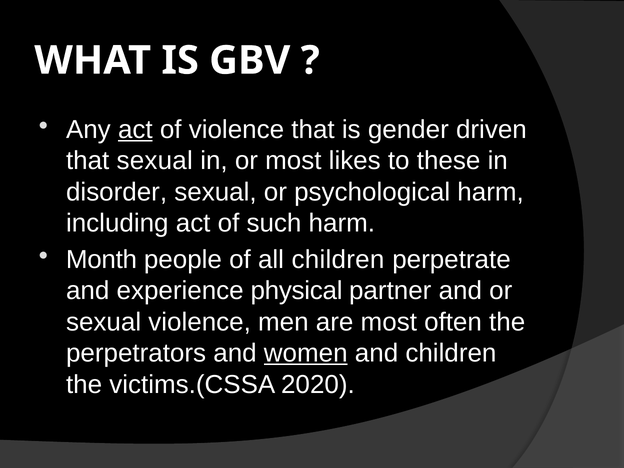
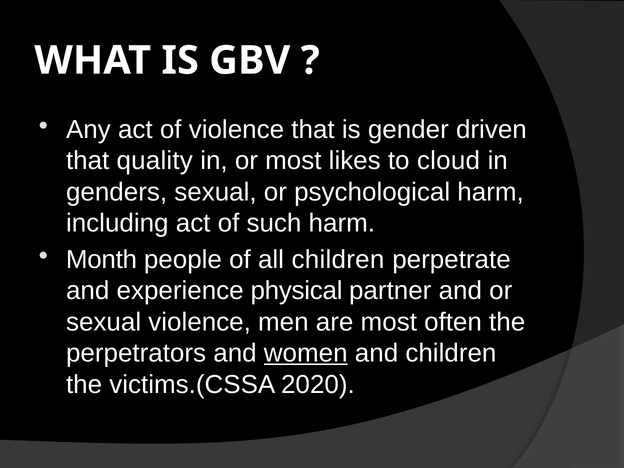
act at (135, 130) underline: present -> none
that sexual: sexual -> quality
these: these -> cloud
disorder: disorder -> genders
